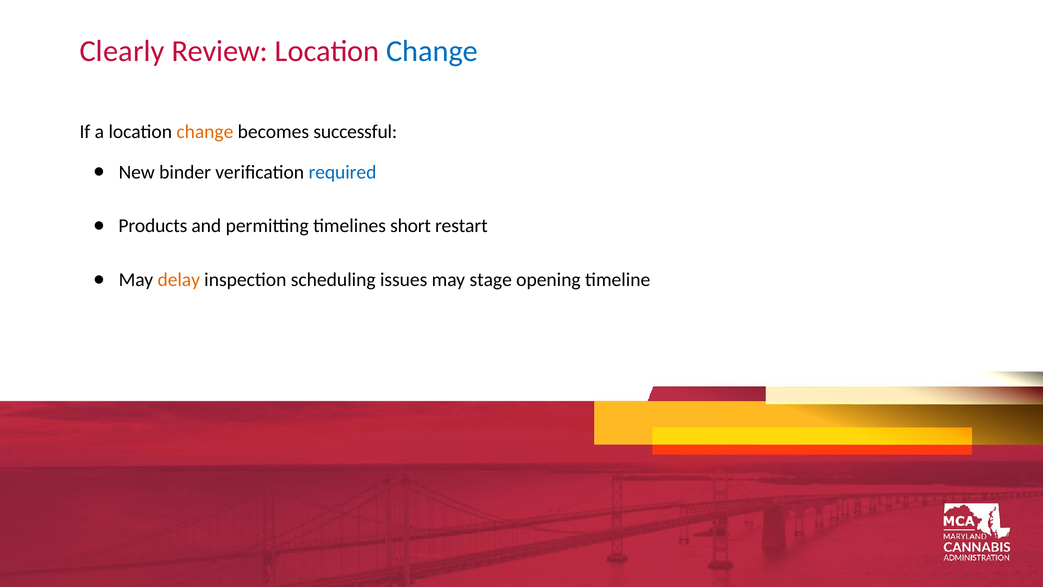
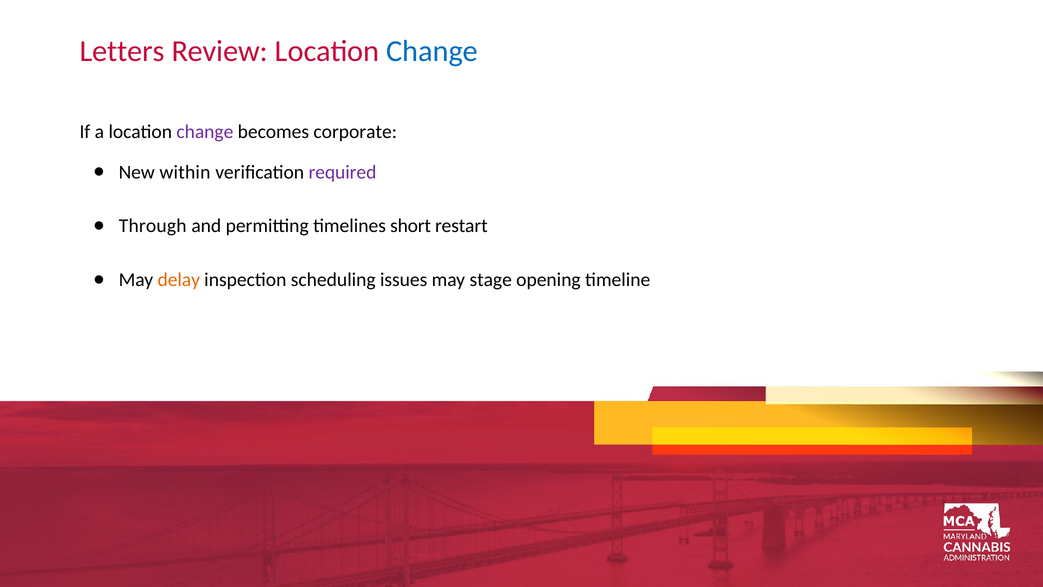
Clearly: Clearly -> Letters
change at (205, 132) colour: orange -> purple
successful: successful -> corporate
binder: binder -> within
required colour: blue -> purple
Products: Products -> Through
